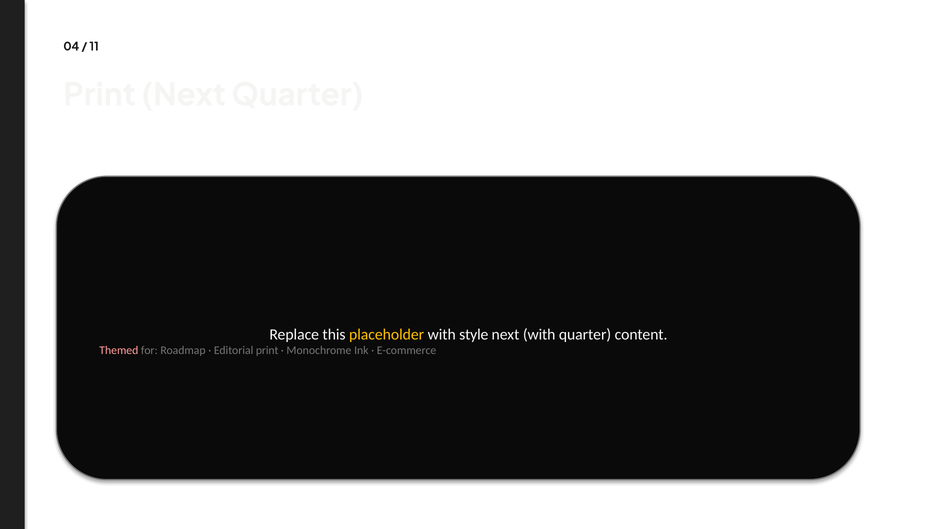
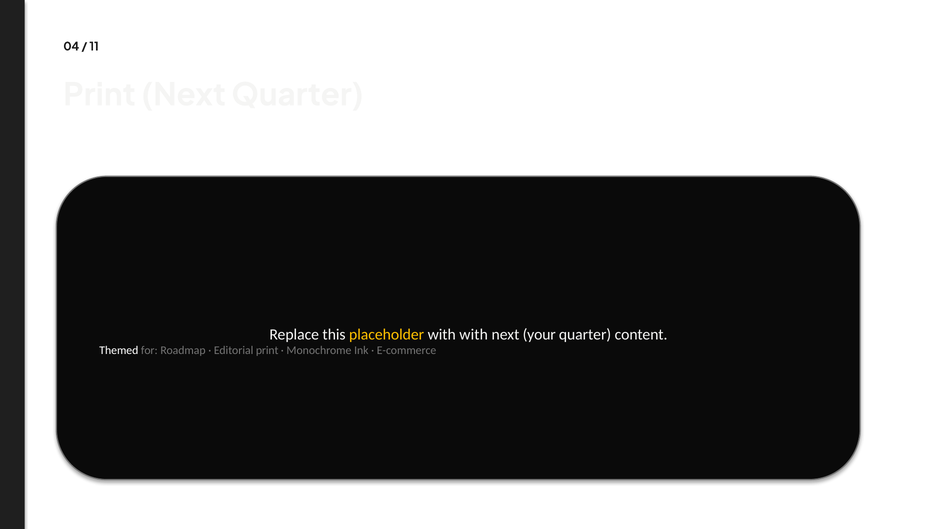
with style: style -> with
next with: with -> your
Themed colour: pink -> white
